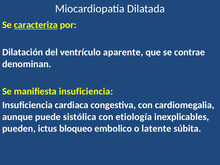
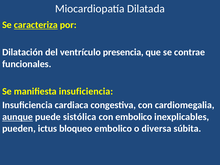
aparente: aparente -> presencia
denominan: denominan -> funcionales
aunque underline: none -> present
con etiología: etiología -> embolico
latente: latente -> diversa
